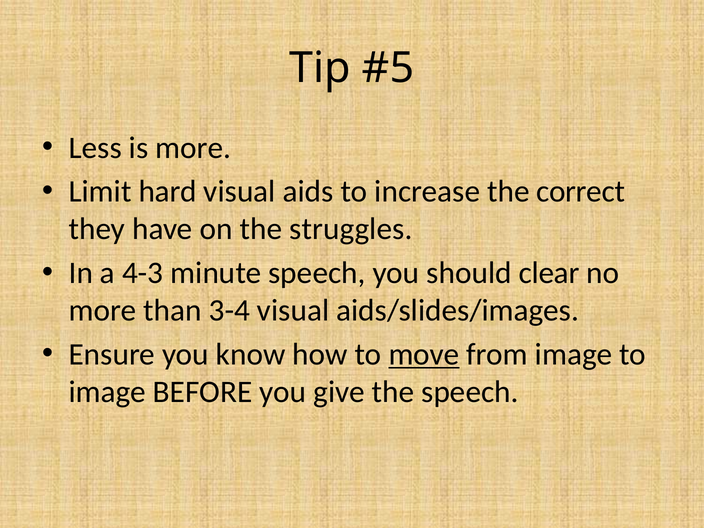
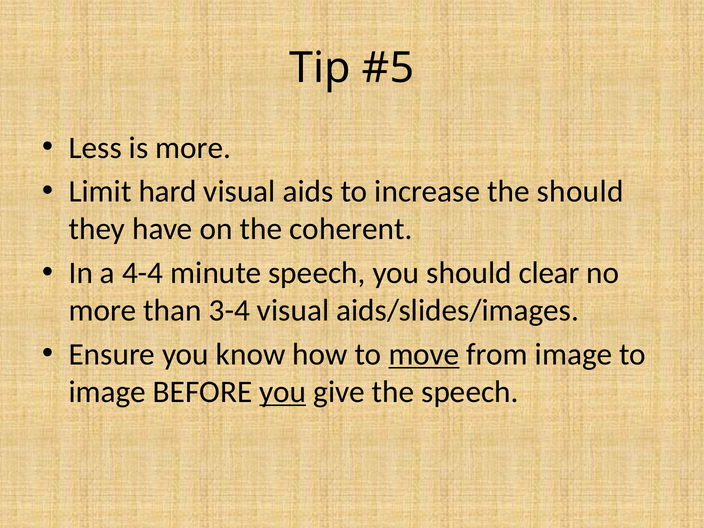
the correct: correct -> should
struggles: struggles -> coherent
4-3: 4-3 -> 4-4
you at (283, 392) underline: none -> present
